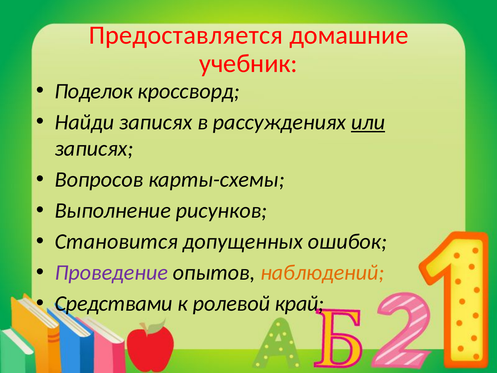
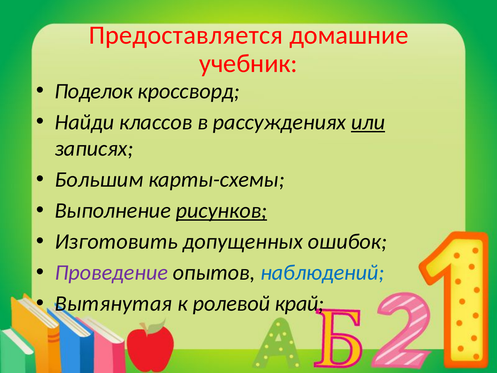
Найди записях: записях -> классов
Вопросов: Вопросов -> Большим
рисунков underline: none -> present
Становится: Становится -> Изготовить
наблюдений colour: orange -> blue
Средствами: Средствами -> Вытянутая
